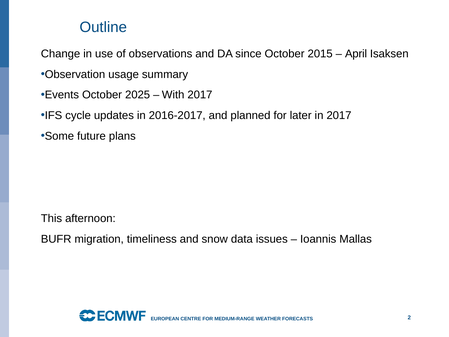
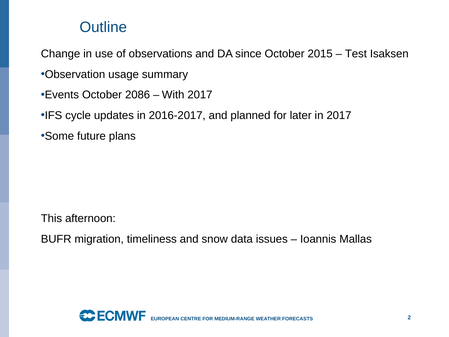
April: April -> Test
2025: 2025 -> 2086
